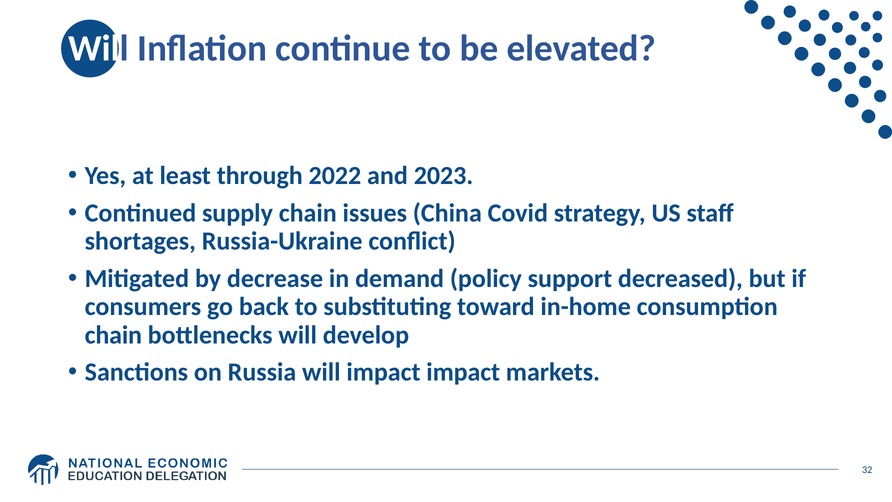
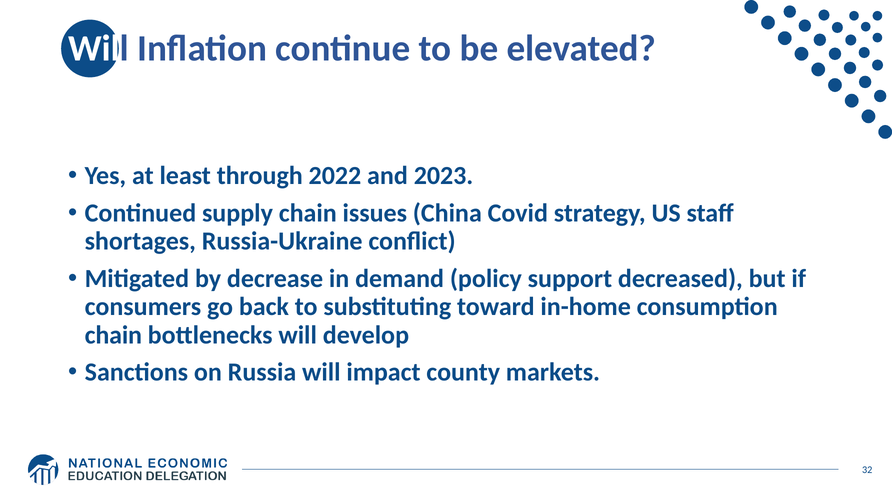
impact impact: impact -> county
